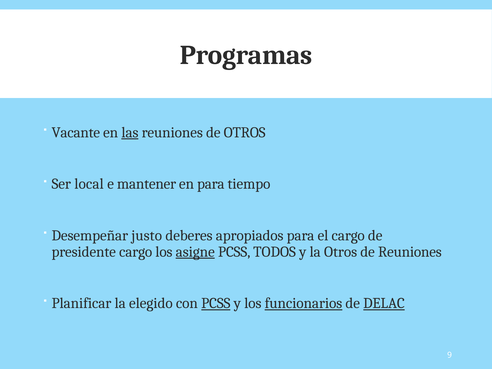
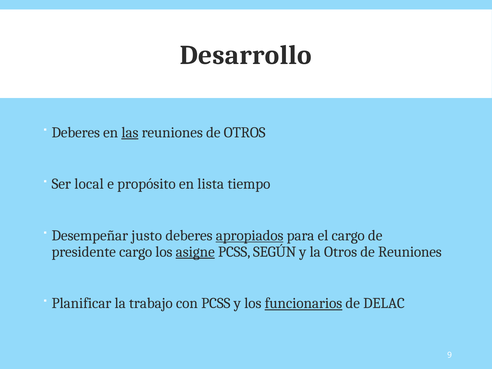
Programas: Programas -> Desarrollo
Vacante at (76, 132): Vacante -> Deberes
mantener: mantener -> propósito
en para: para -> lista
apropiados underline: none -> present
TODOS: TODOS -> SEGÚN
elegido: elegido -> trabajo
PCSS at (216, 303) underline: present -> none
DELAC underline: present -> none
